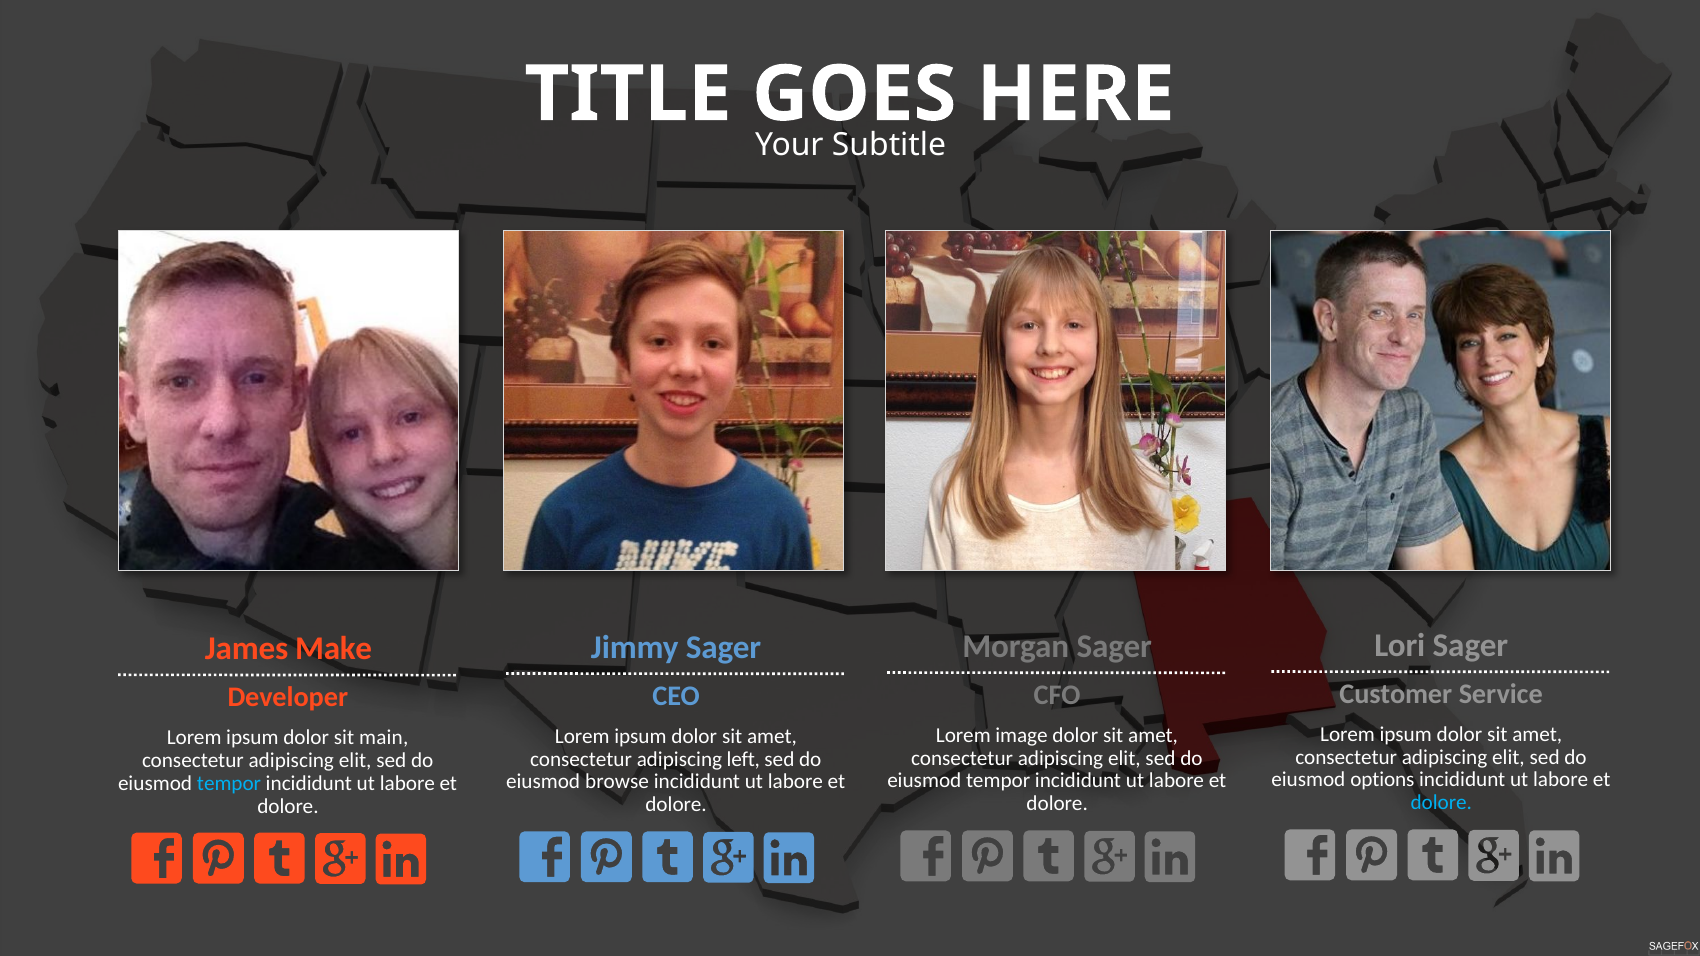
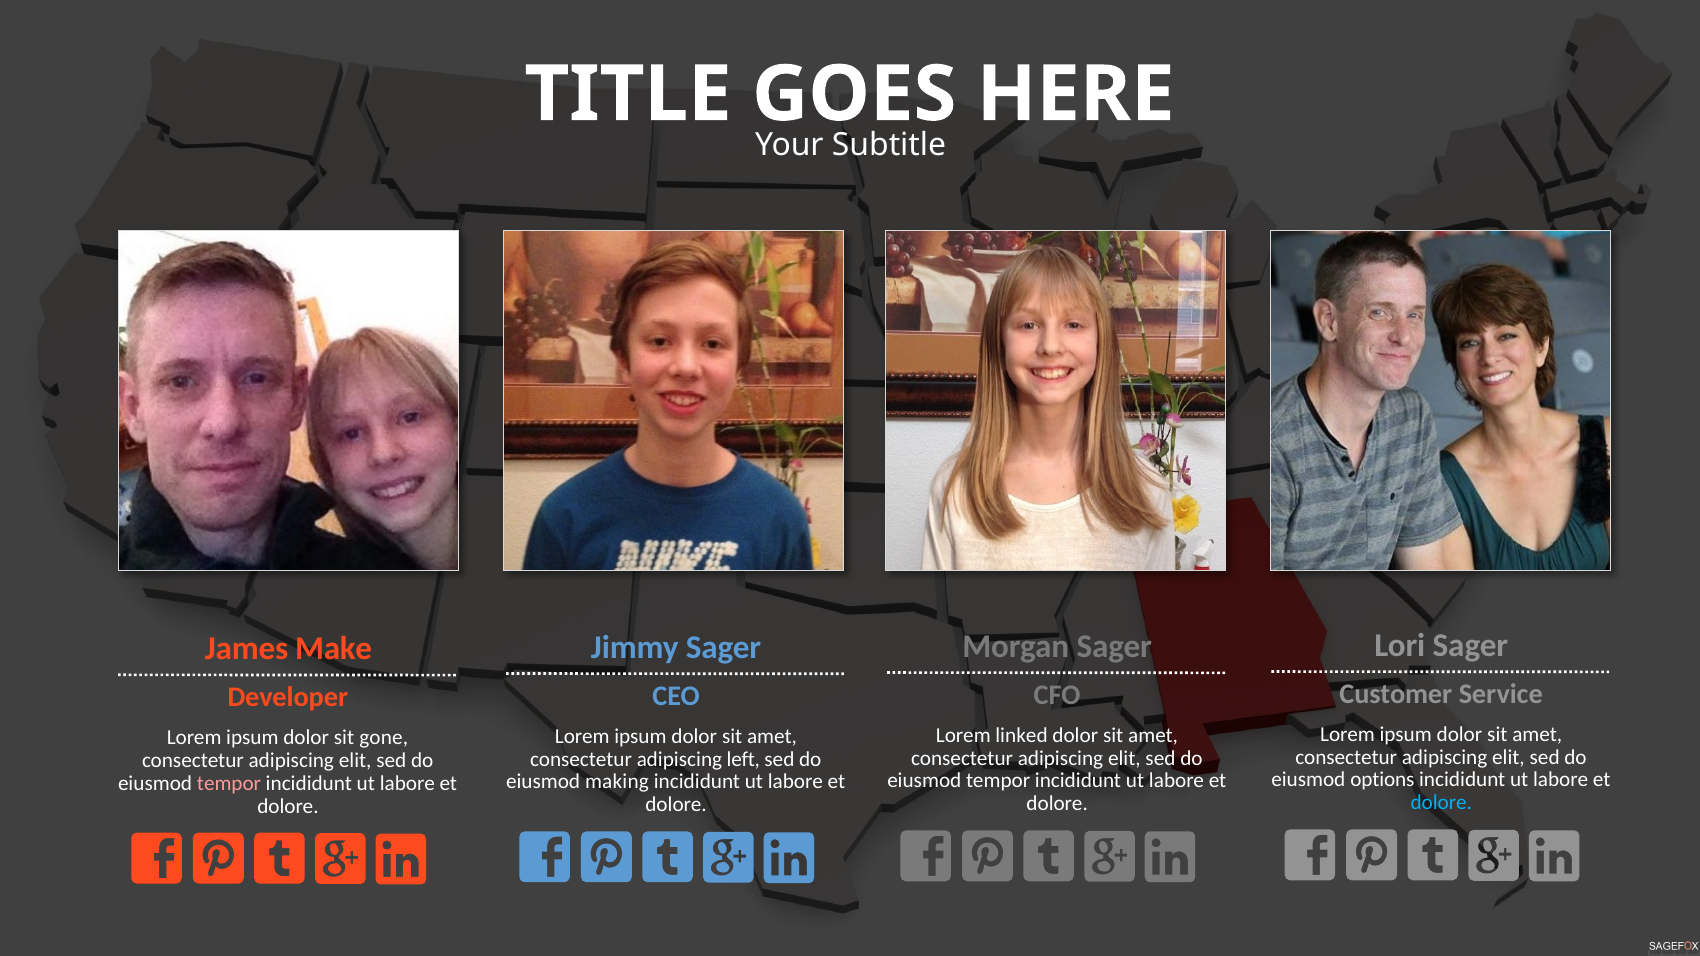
image: image -> linked
main: main -> gone
browse: browse -> making
tempor at (229, 783) colour: light blue -> pink
